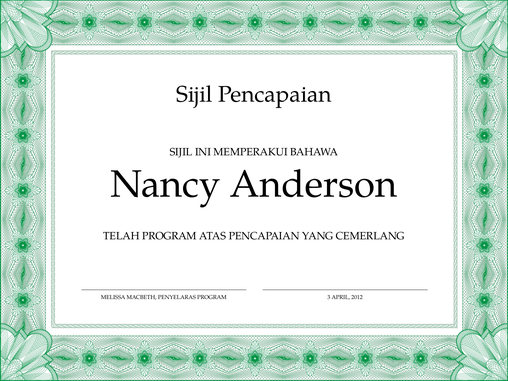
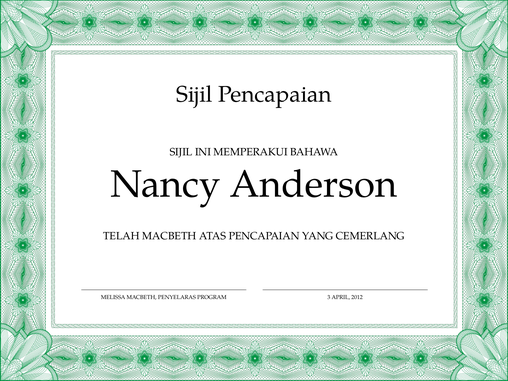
TELAH PROGRAM: PROGRAM -> MACBETH
